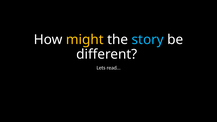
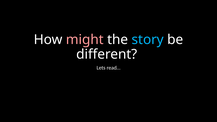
might colour: yellow -> pink
